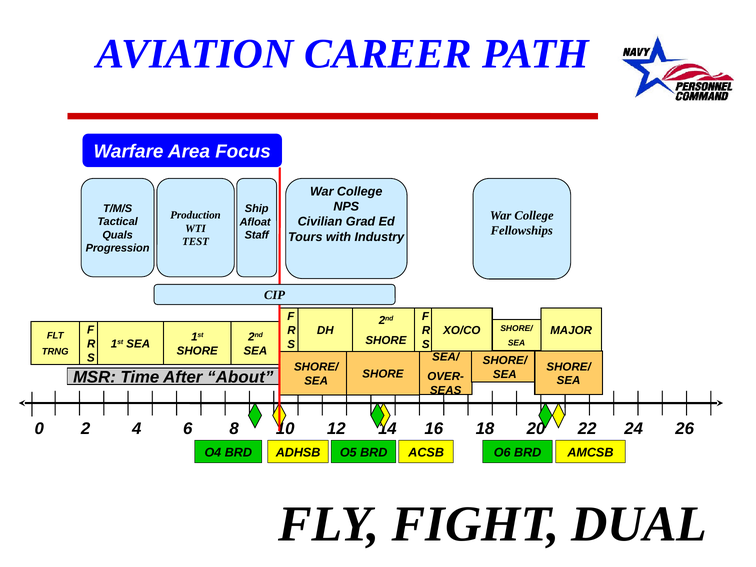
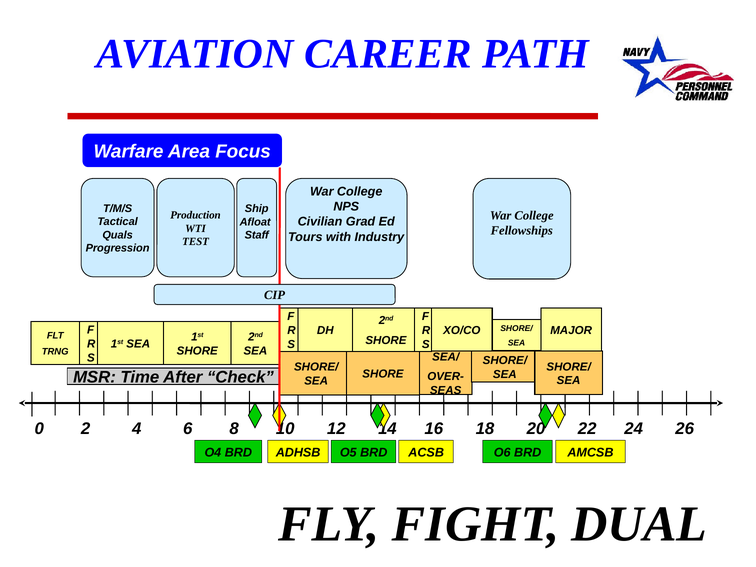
About: About -> Check
